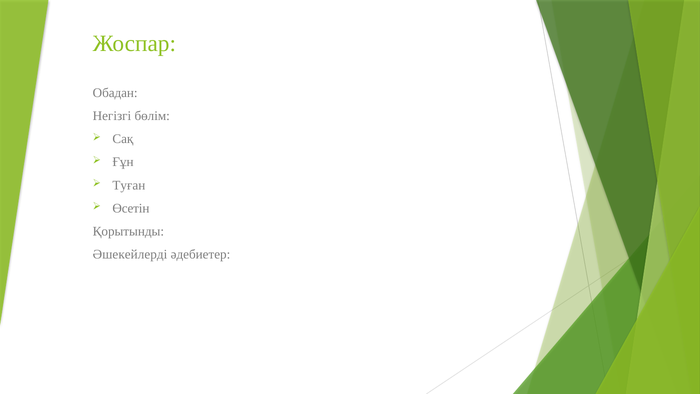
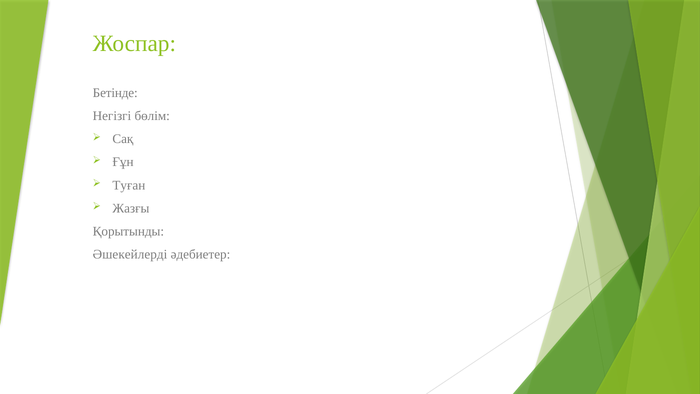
Обадан: Обадан -> Бетінде
Өсетін: Өсетін -> Жазғы
